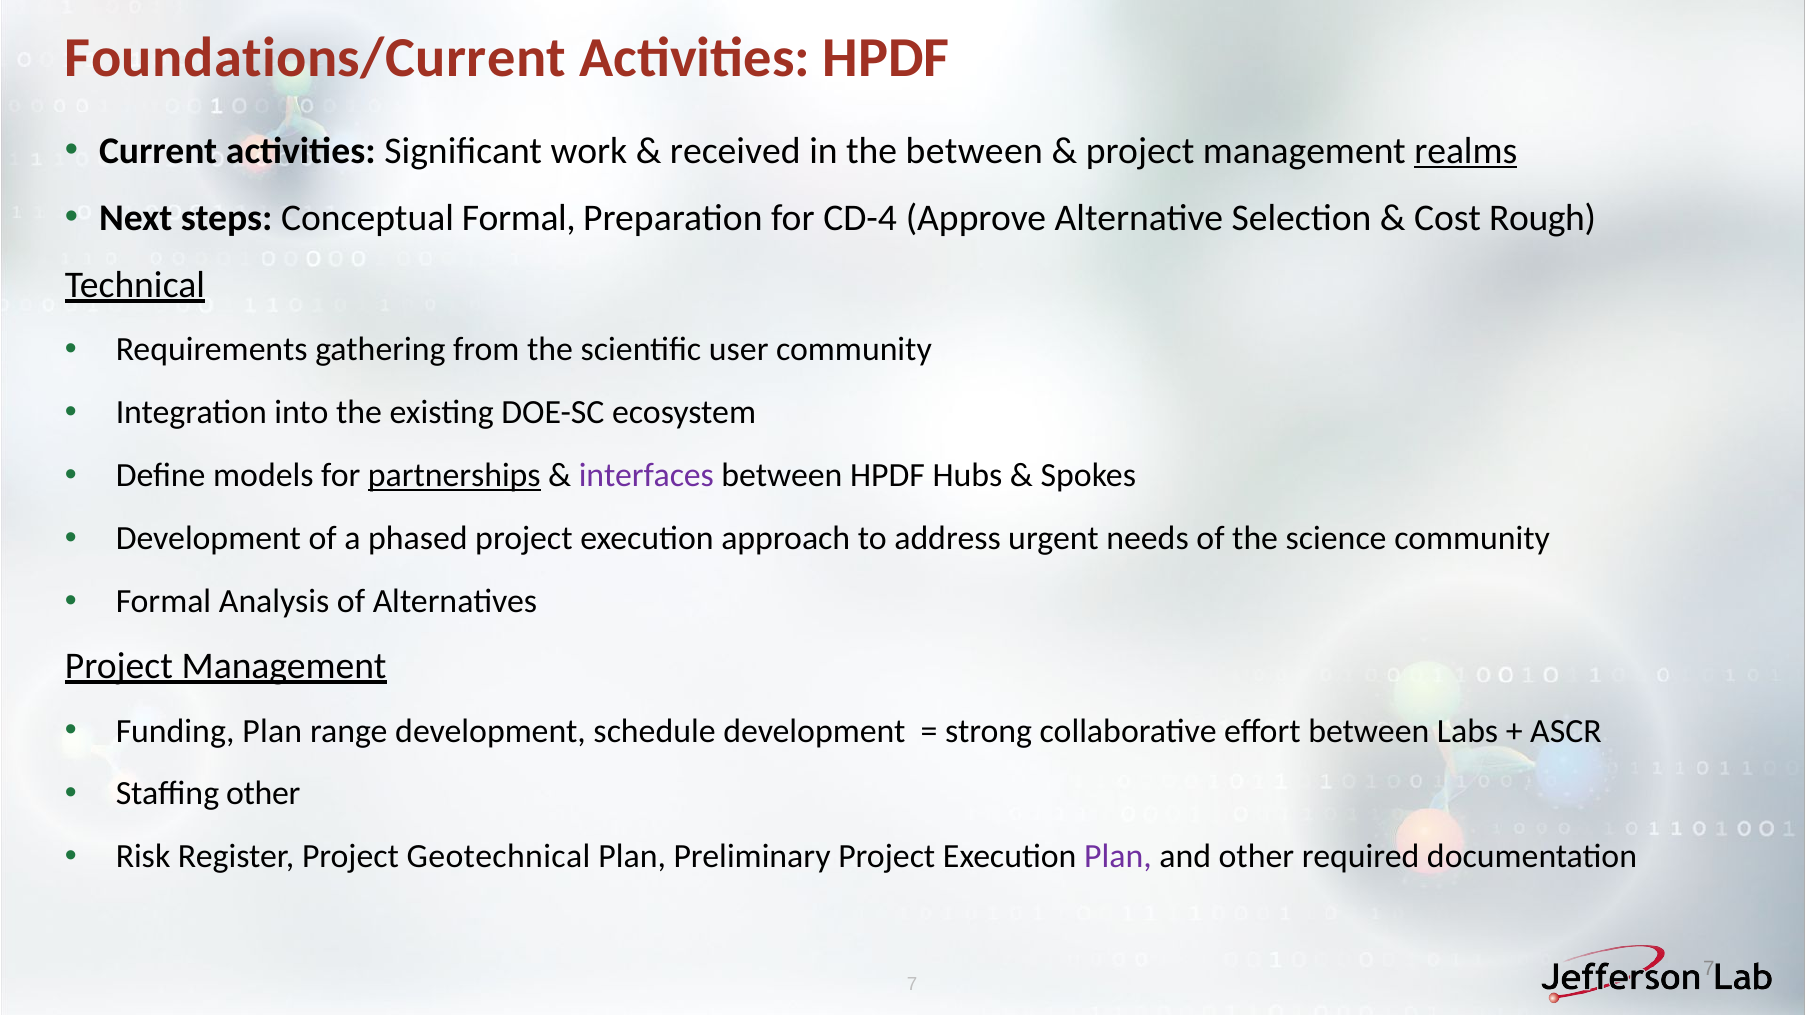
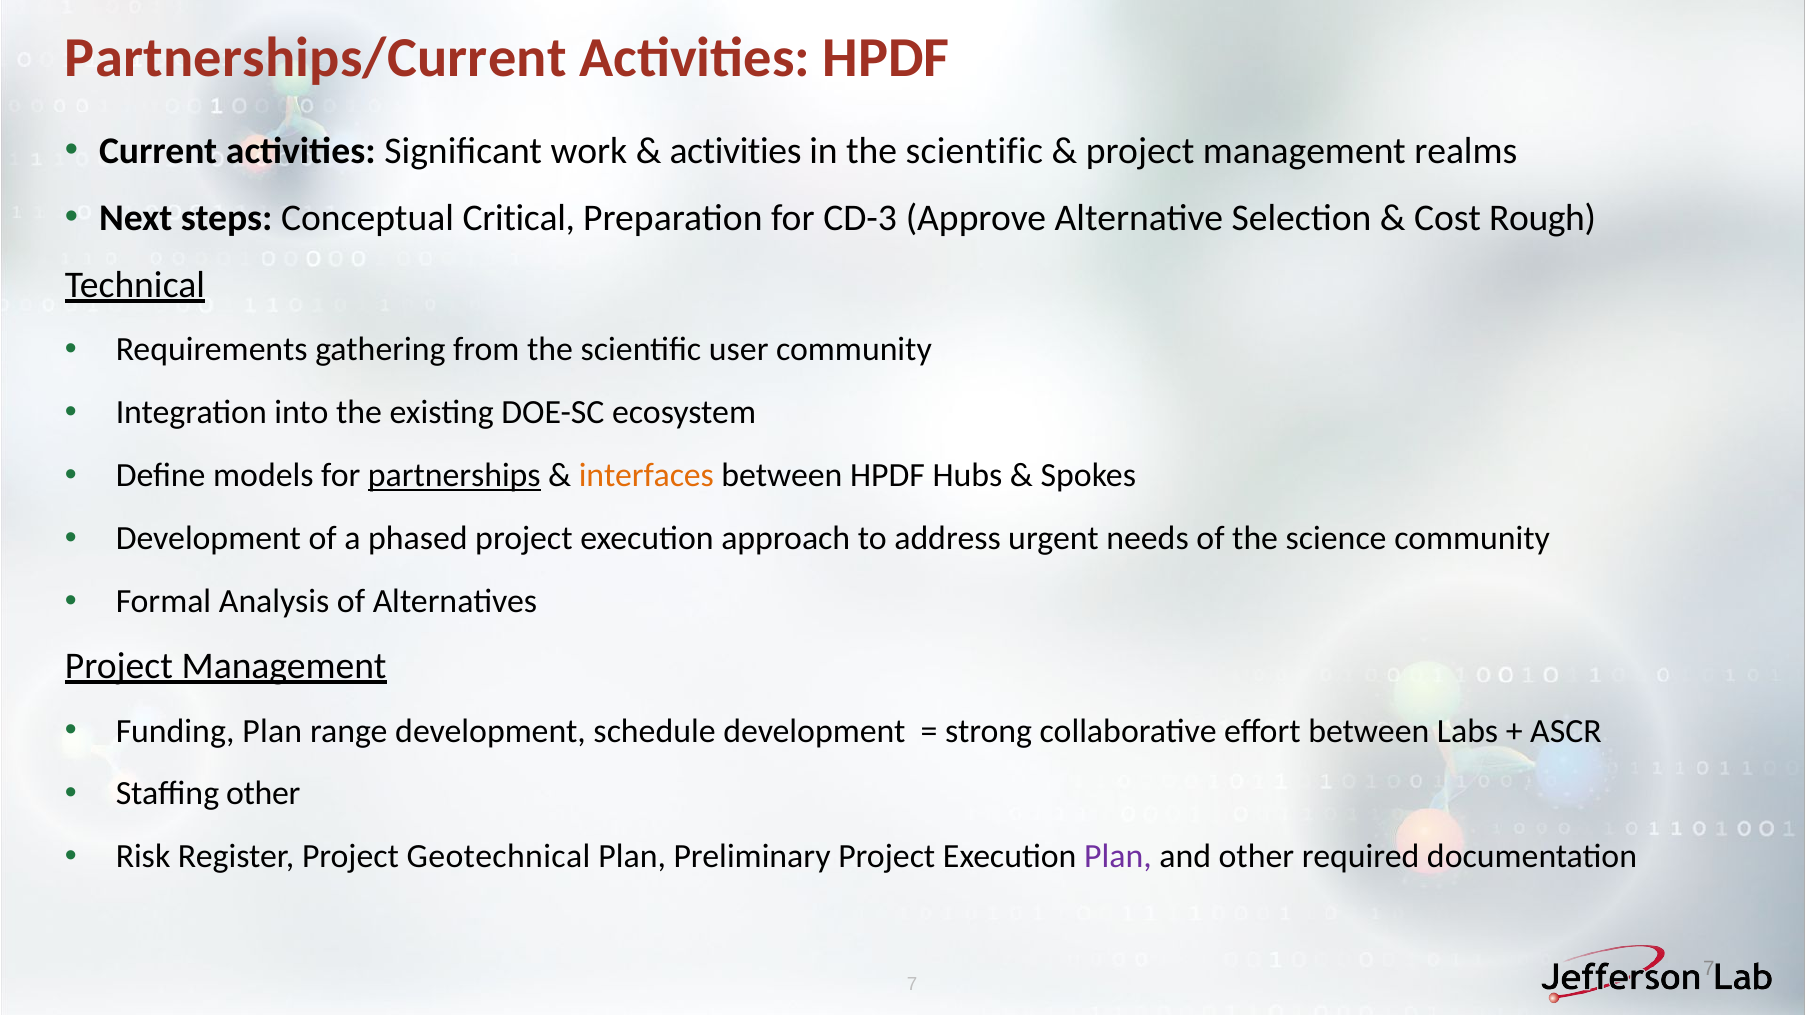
Foundations/Current: Foundations/Current -> Partnerships/Current
received at (735, 151): received -> activities
in the between: between -> scientific
realms underline: present -> none
Conceptual Formal: Formal -> Critical
CD-4: CD-4 -> CD-3
interfaces colour: purple -> orange
